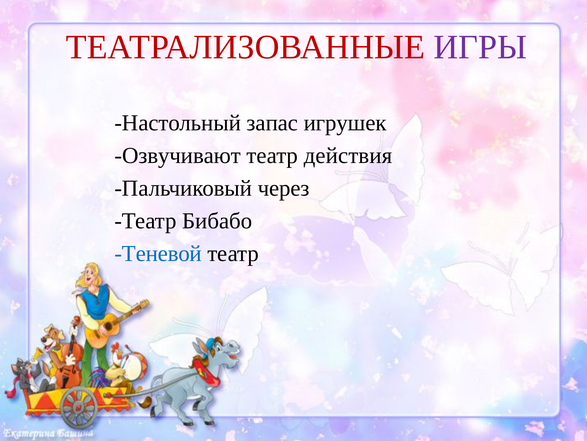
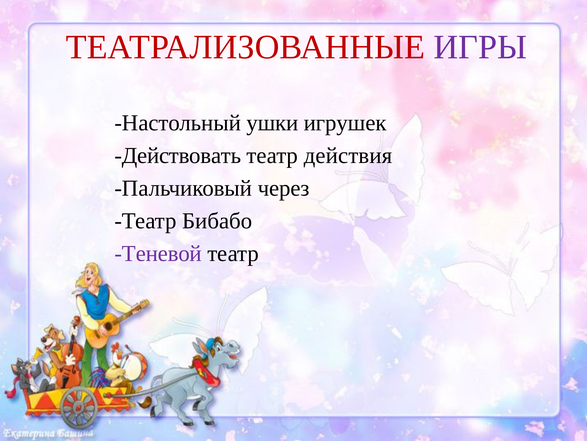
запас: запас -> ушки
Озвучивают: Озвучивают -> Действовать
Теневой colour: blue -> purple
